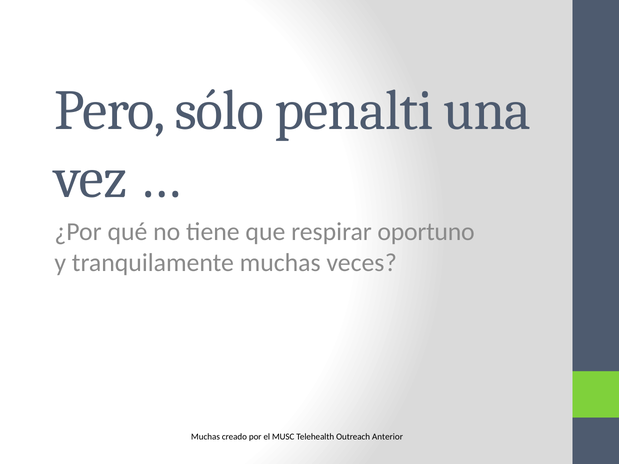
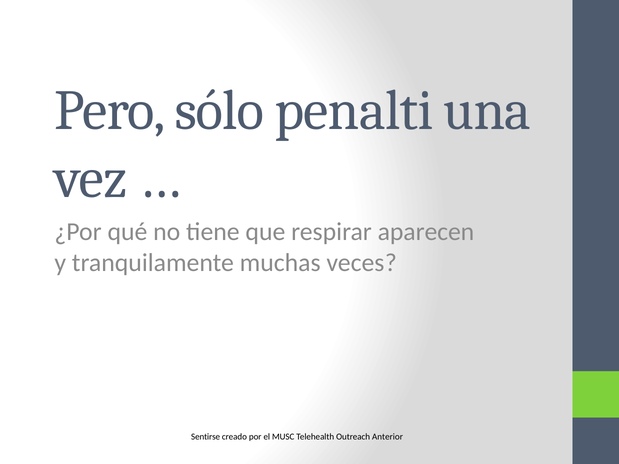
oportuno: oportuno -> aparecen
Muchas at (206, 437): Muchas -> Sentirse
